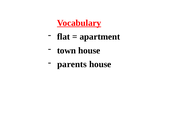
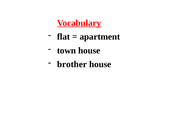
parents: parents -> brother
